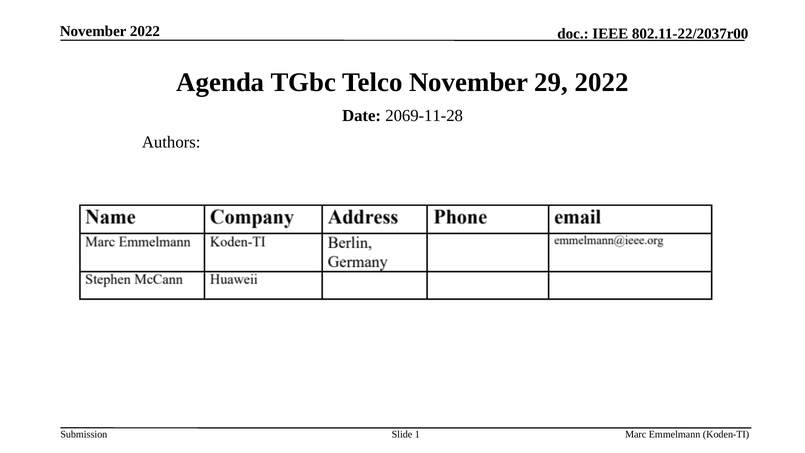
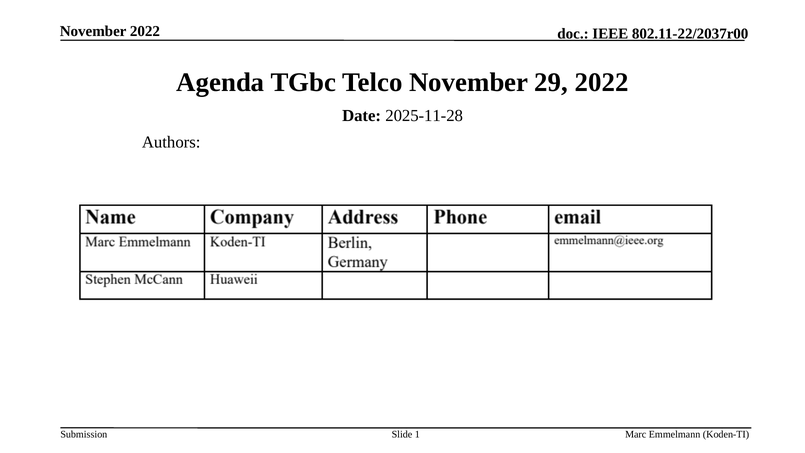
2069-11-28: 2069-11-28 -> 2025-11-28
